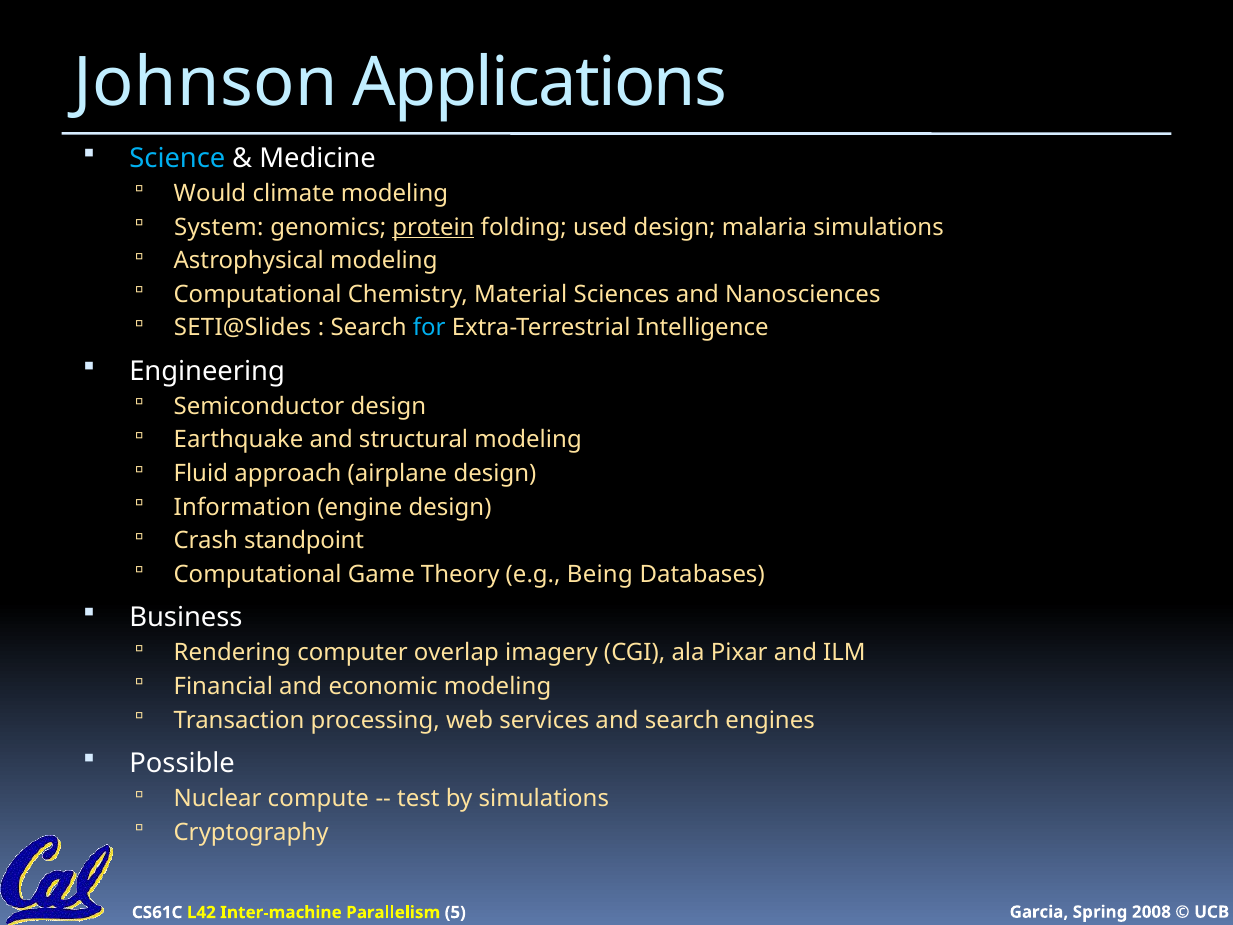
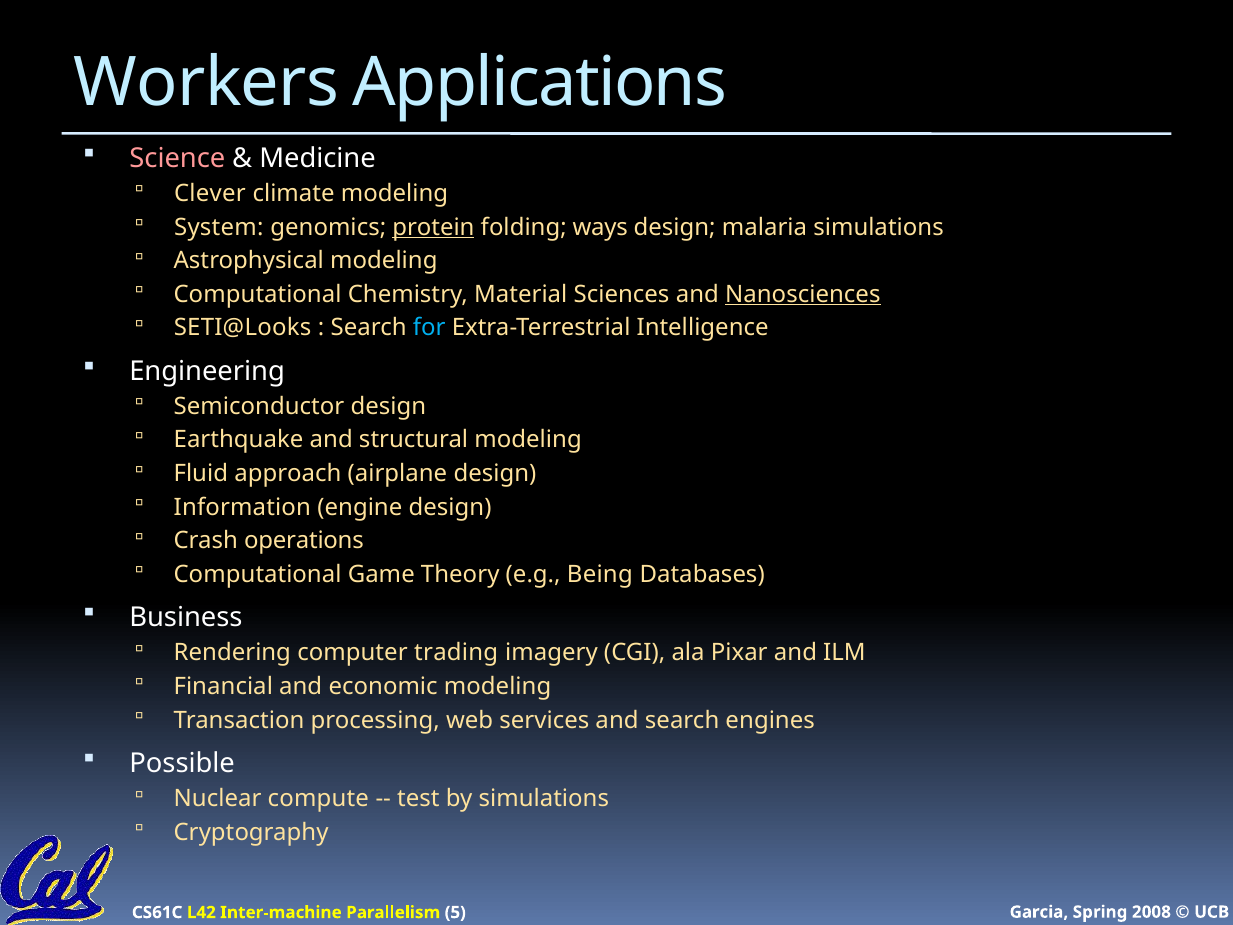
Johnson: Johnson -> Workers
Science colour: light blue -> pink
Would: Would -> Clever
used: used -> ways
Nanosciences underline: none -> present
SETI@Slides: SETI@Slides -> SETI@Looks
standpoint: standpoint -> operations
overlap: overlap -> trading
